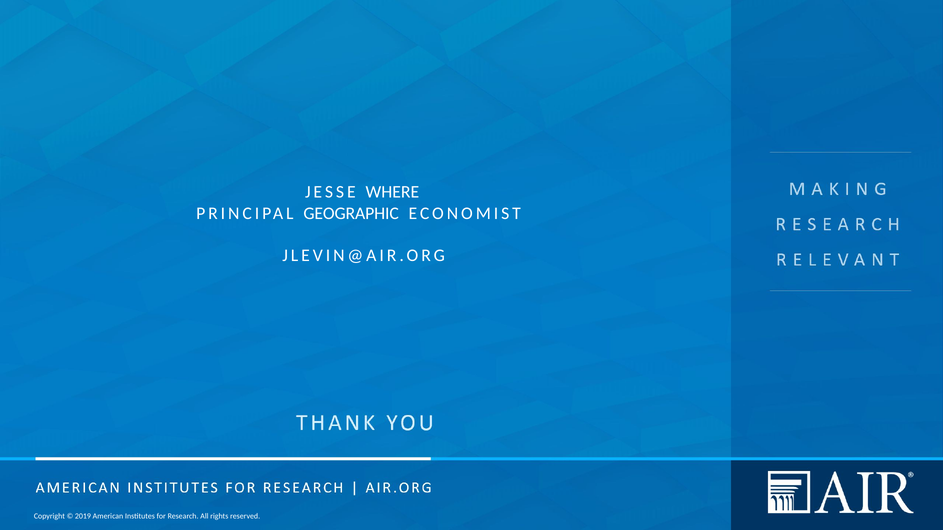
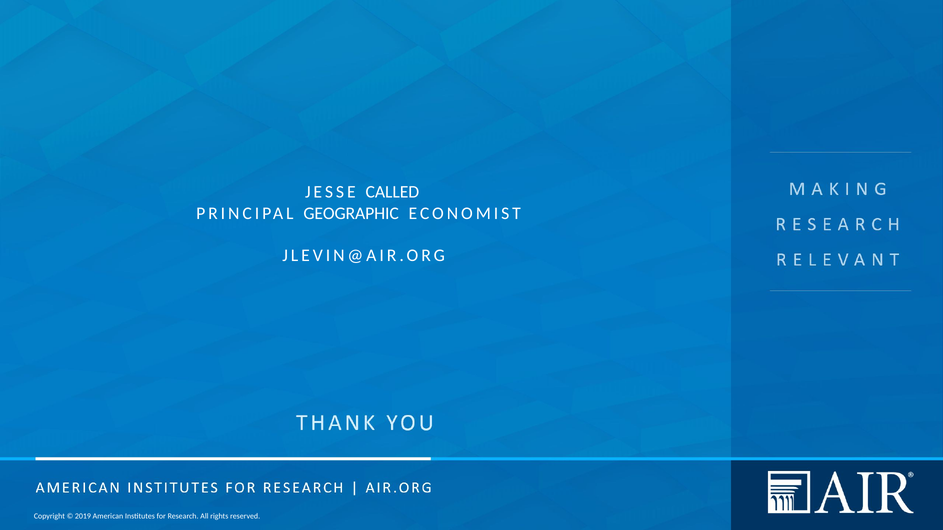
WHERE: WHERE -> CALLED
